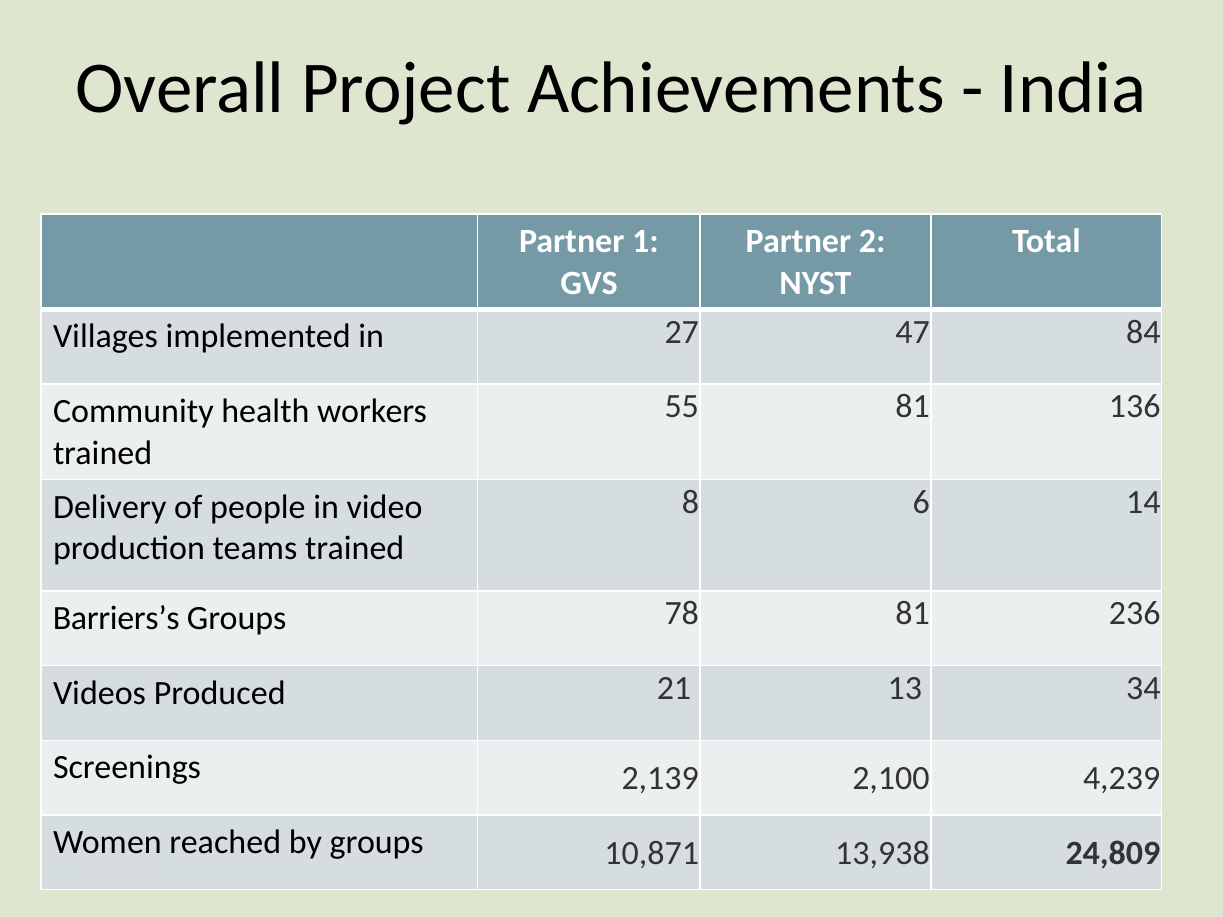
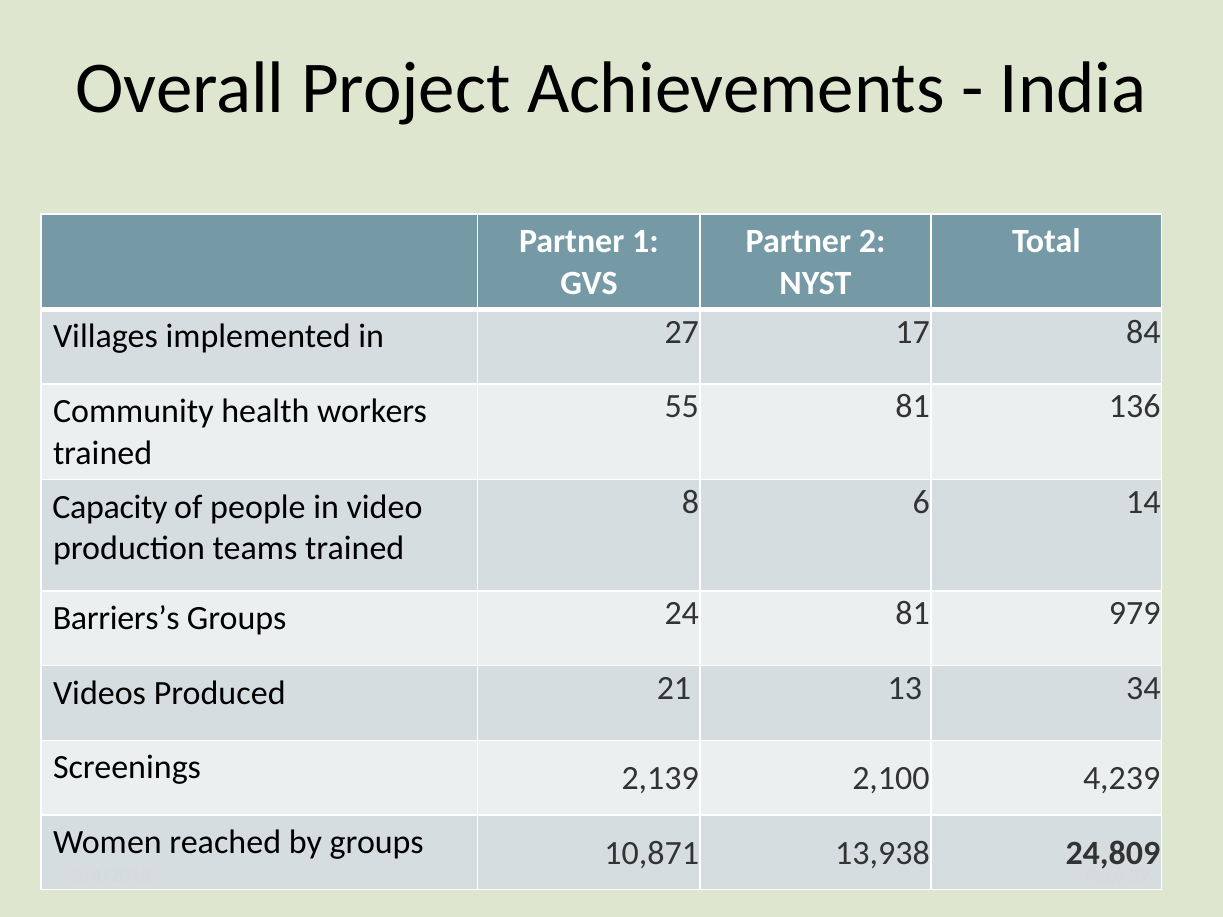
47: 47 -> 17
Delivery: Delivery -> Capacity
78: 78 -> 24
236: 236 -> 979
